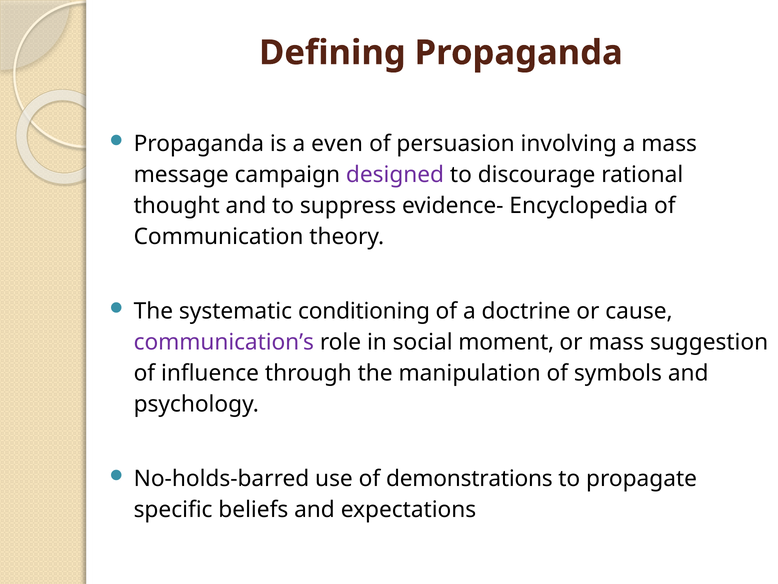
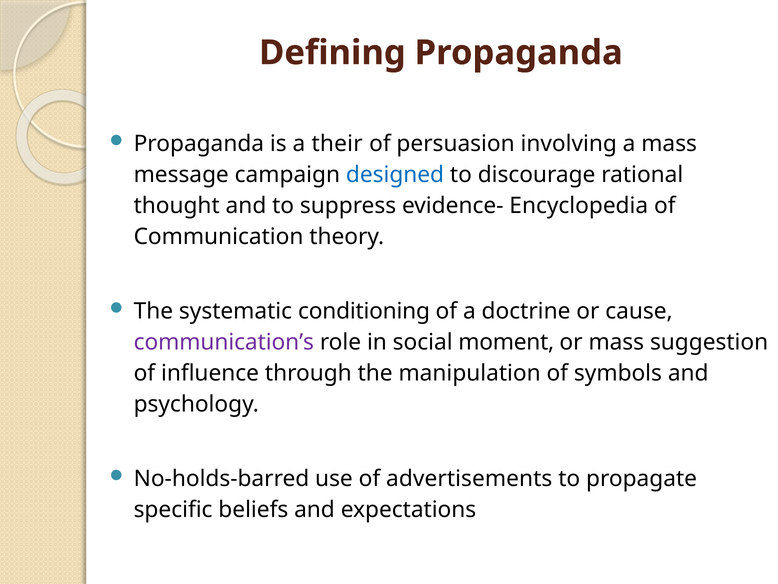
even: even -> their
designed colour: purple -> blue
demonstrations: demonstrations -> advertisements
